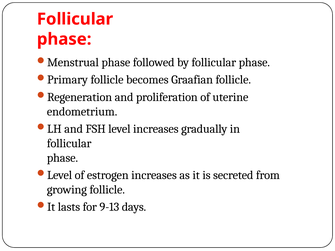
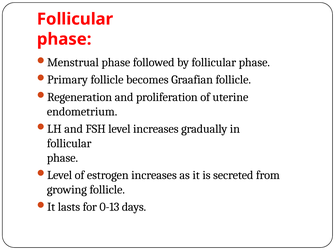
9-13: 9-13 -> 0-13
